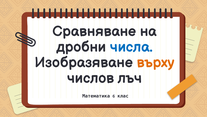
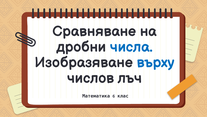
върху colour: orange -> blue
